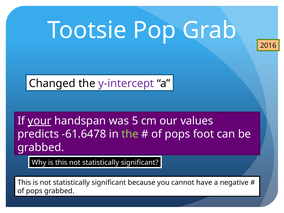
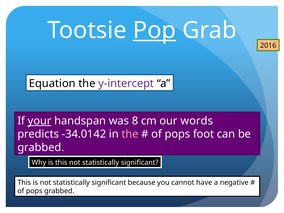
Pop underline: none -> present
Changed: Changed -> Equation
5: 5 -> 8
values: values -> words
-61.6478: -61.6478 -> -34.0142
the at (130, 134) colour: light green -> pink
